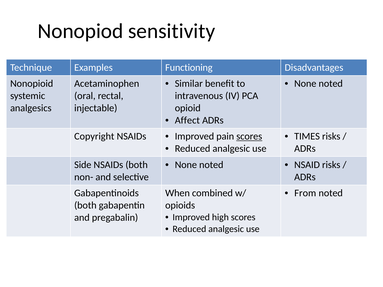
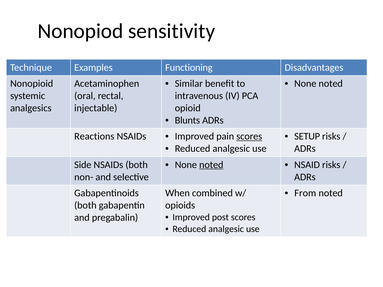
Affect: Affect -> Blunts
TIMES: TIMES -> SETUP
Copyright: Copyright -> Reactions
noted at (211, 165) underline: none -> present
high: high -> post
